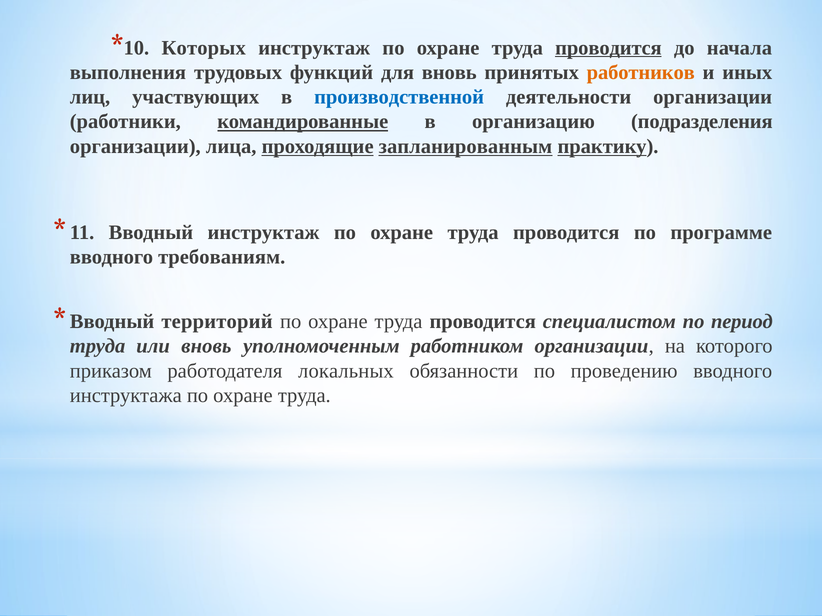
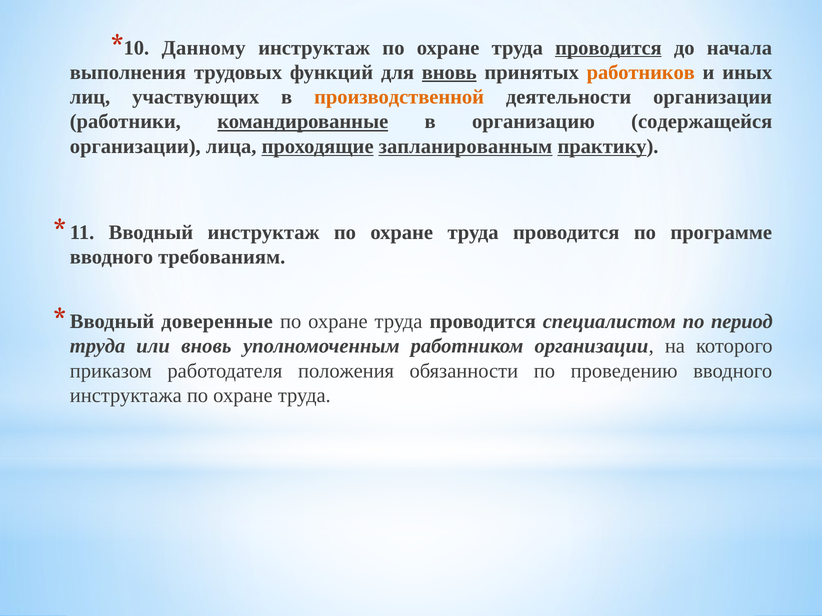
Которых: Которых -> Данному
вновь at (449, 72) underline: none -> present
производственной colour: blue -> orange
подразделения: подразделения -> содержащейся
территорий: территорий -> доверенные
локальных: локальных -> положения
